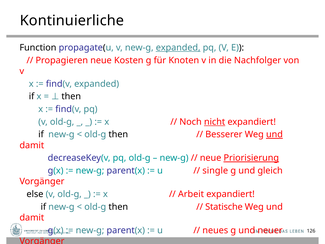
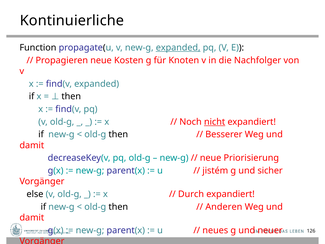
und at (274, 134) underline: present -> none
Priorisierung underline: present -> none
single: single -> jistém
gleich: gleich -> sicher
Arbeit: Arbeit -> Durch
Statische: Statische -> Anderen
